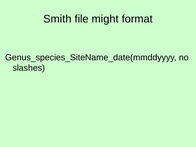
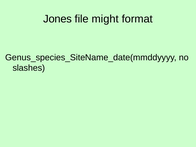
Smith: Smith -> Jones
